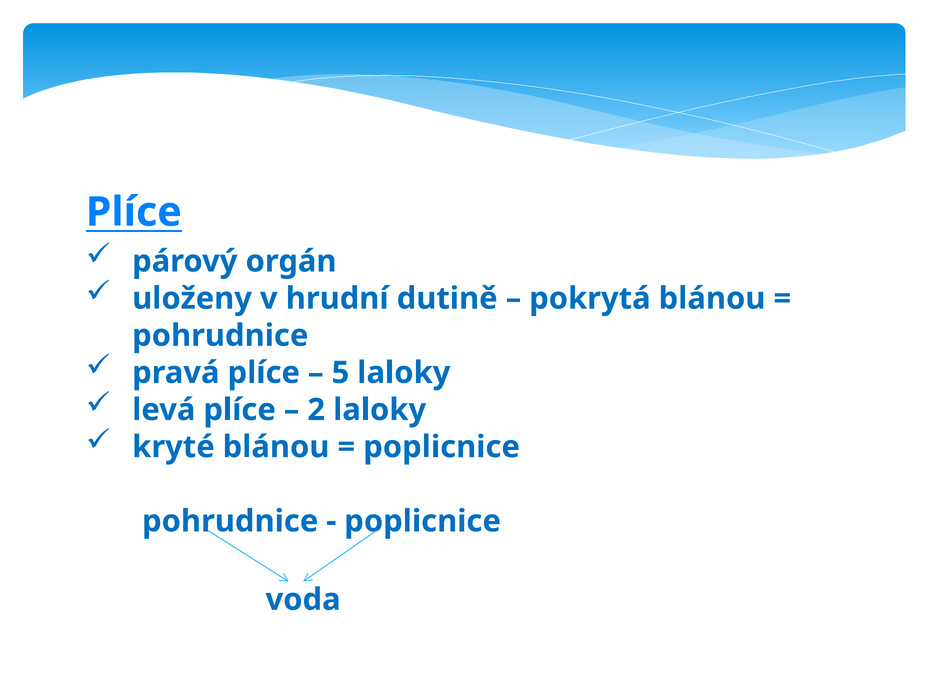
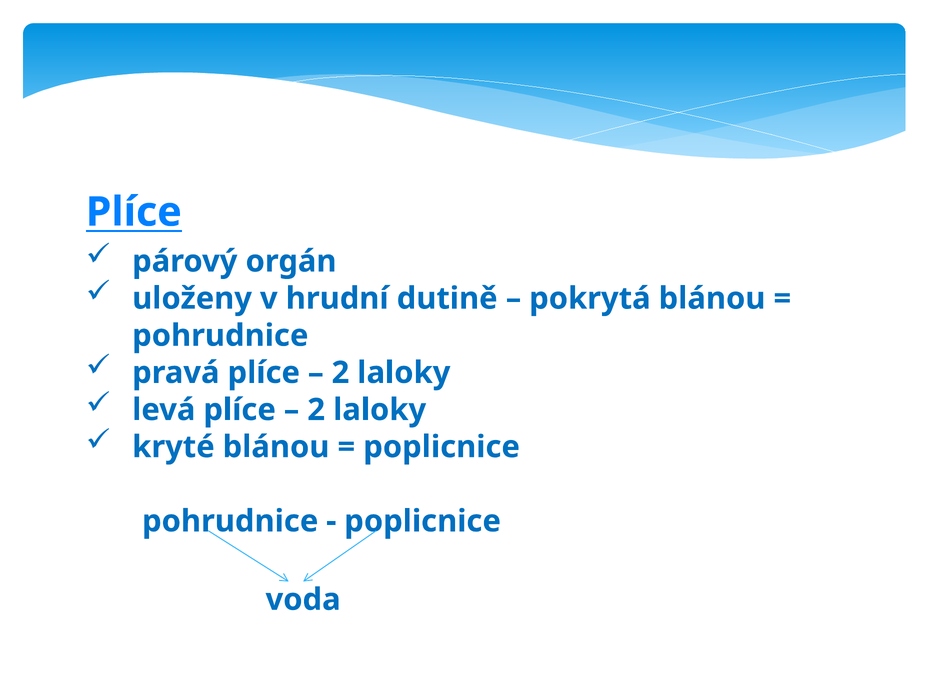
5 at (340, 373): 5 -> 2
